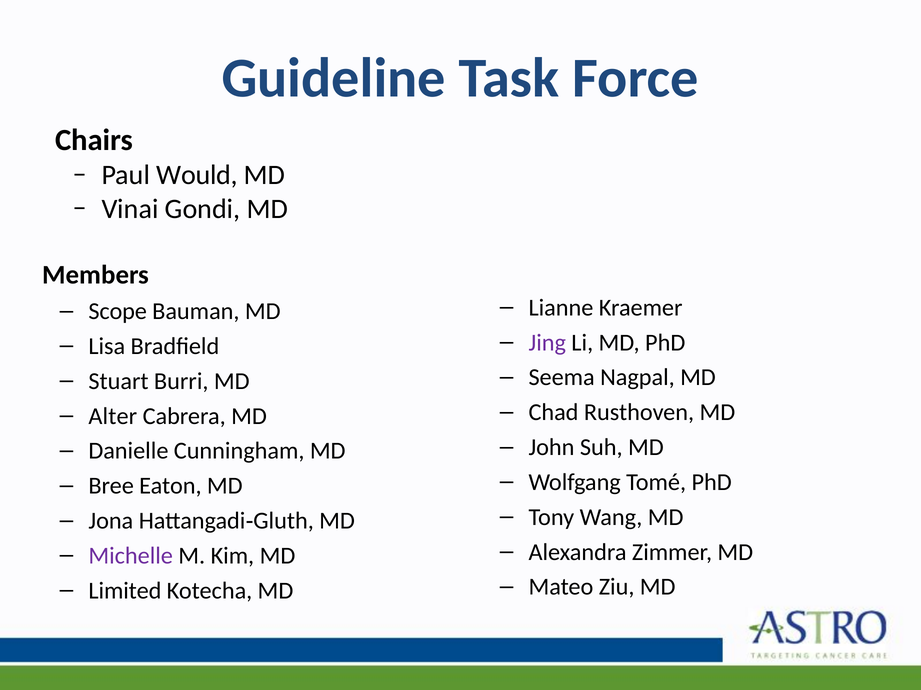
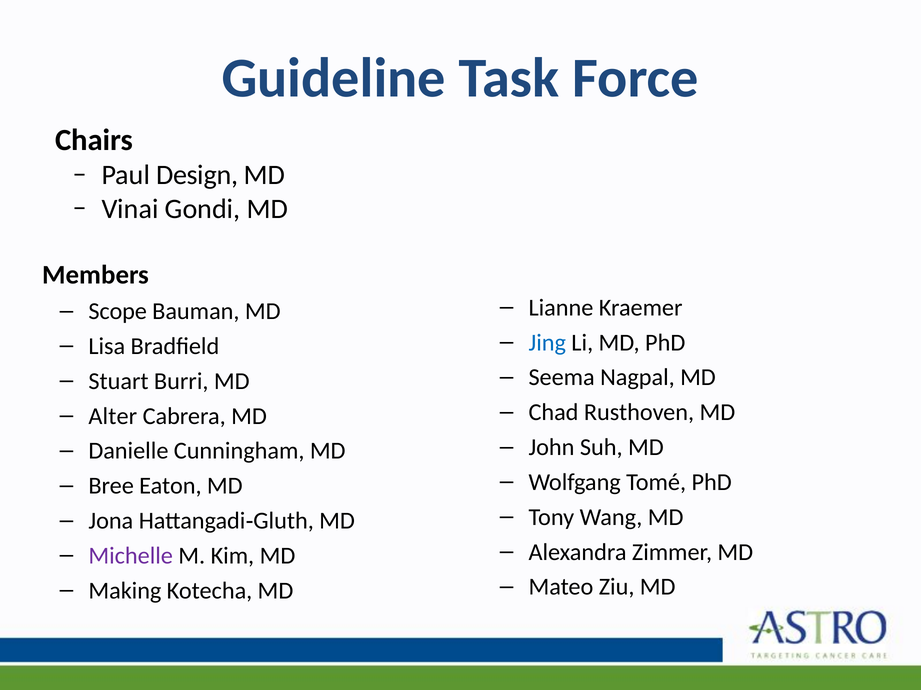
Would: Would -> Design
Jing colour: purple -> blue
Limited: Limited -> Making
